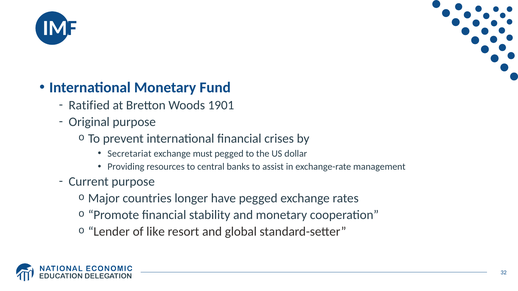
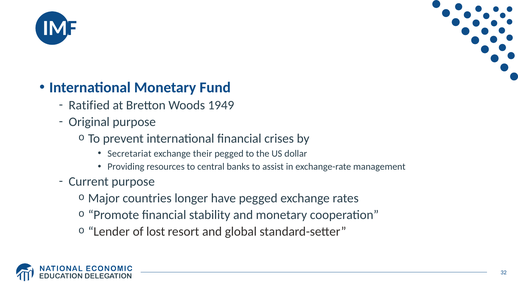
1901: 1901 -> 1949
must: must -> their
like: like -> lost
